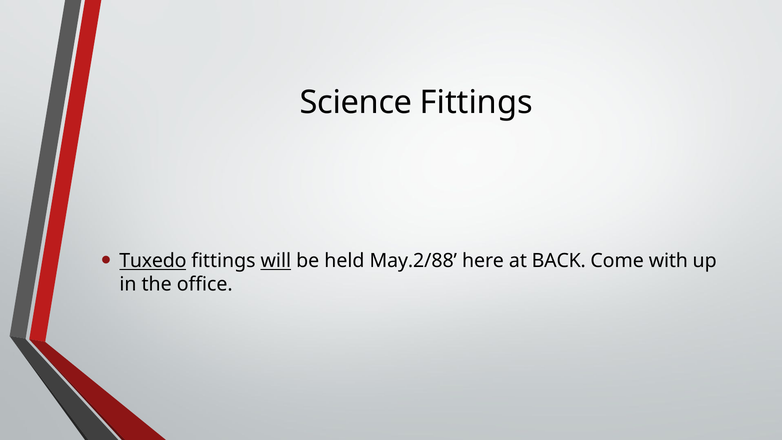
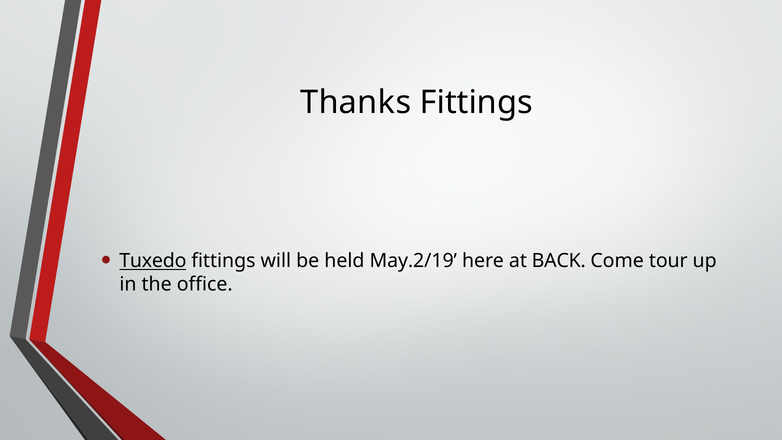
Science: Science -> Thanks
will underline: present -> none
May.2/88: May.2/88 -> May.2/19
with: with -> tour
